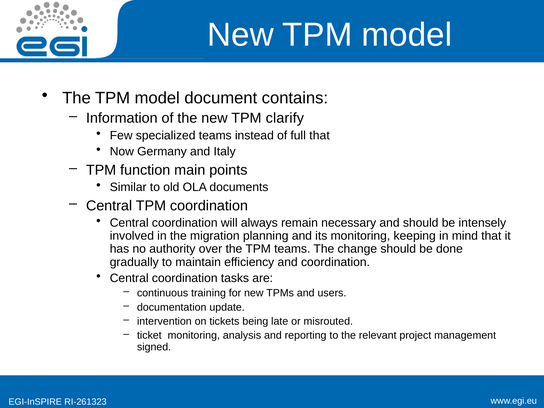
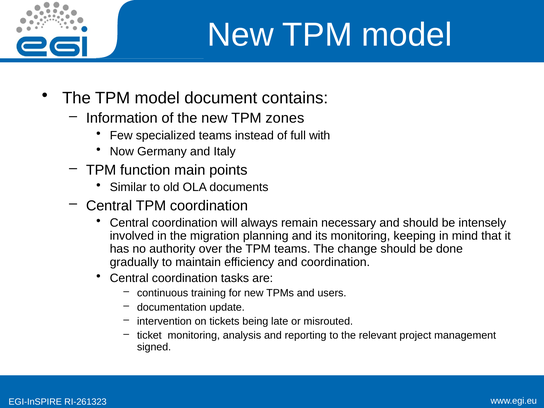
clarify: clarify -> zones
full that: that -> with
